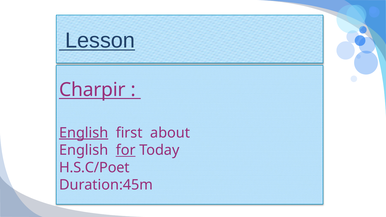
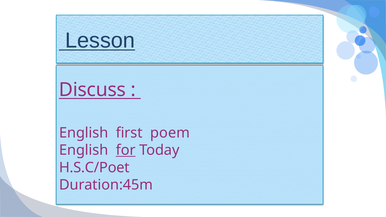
Charpir: Charpir -> Discuss
English at (84, 133) underline: present -> none
about: about -> poem
